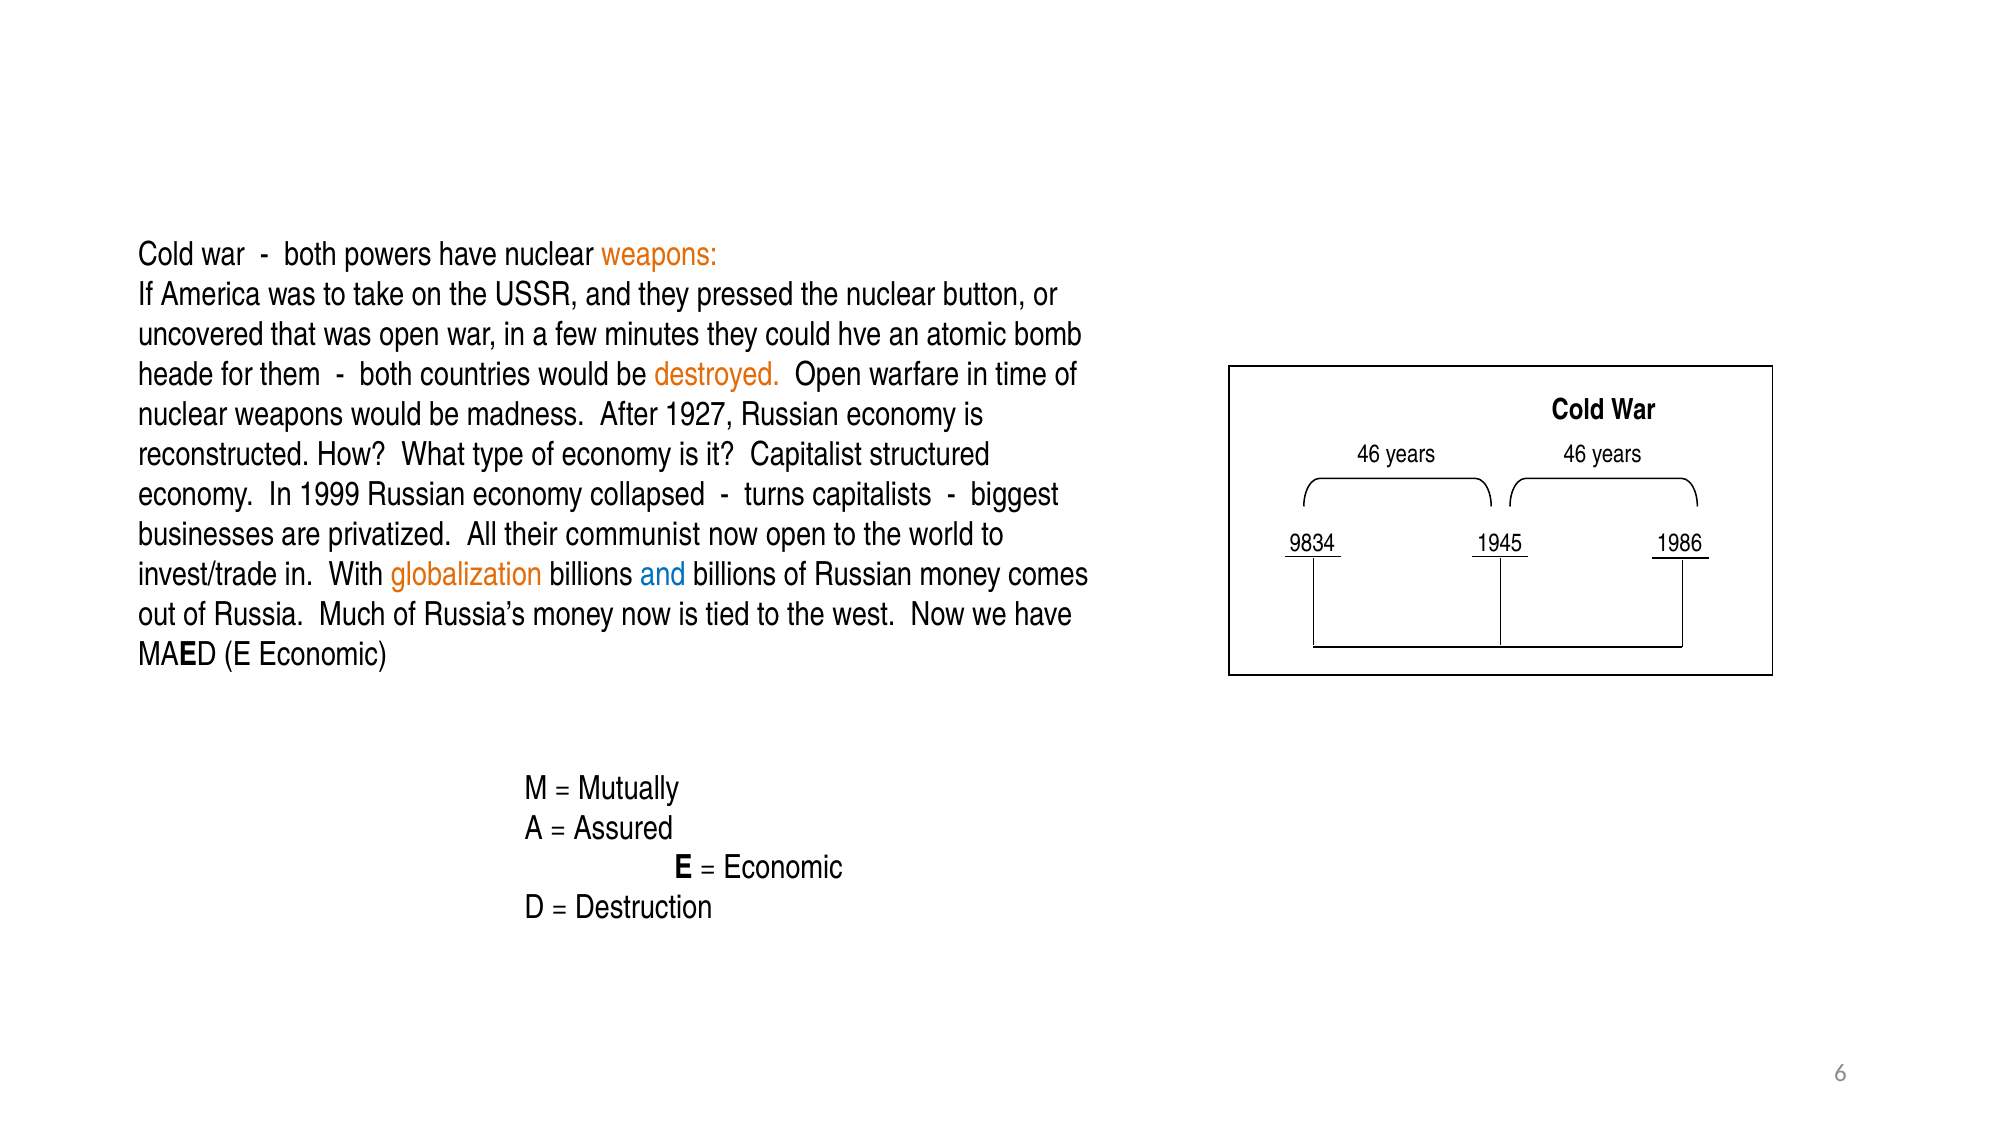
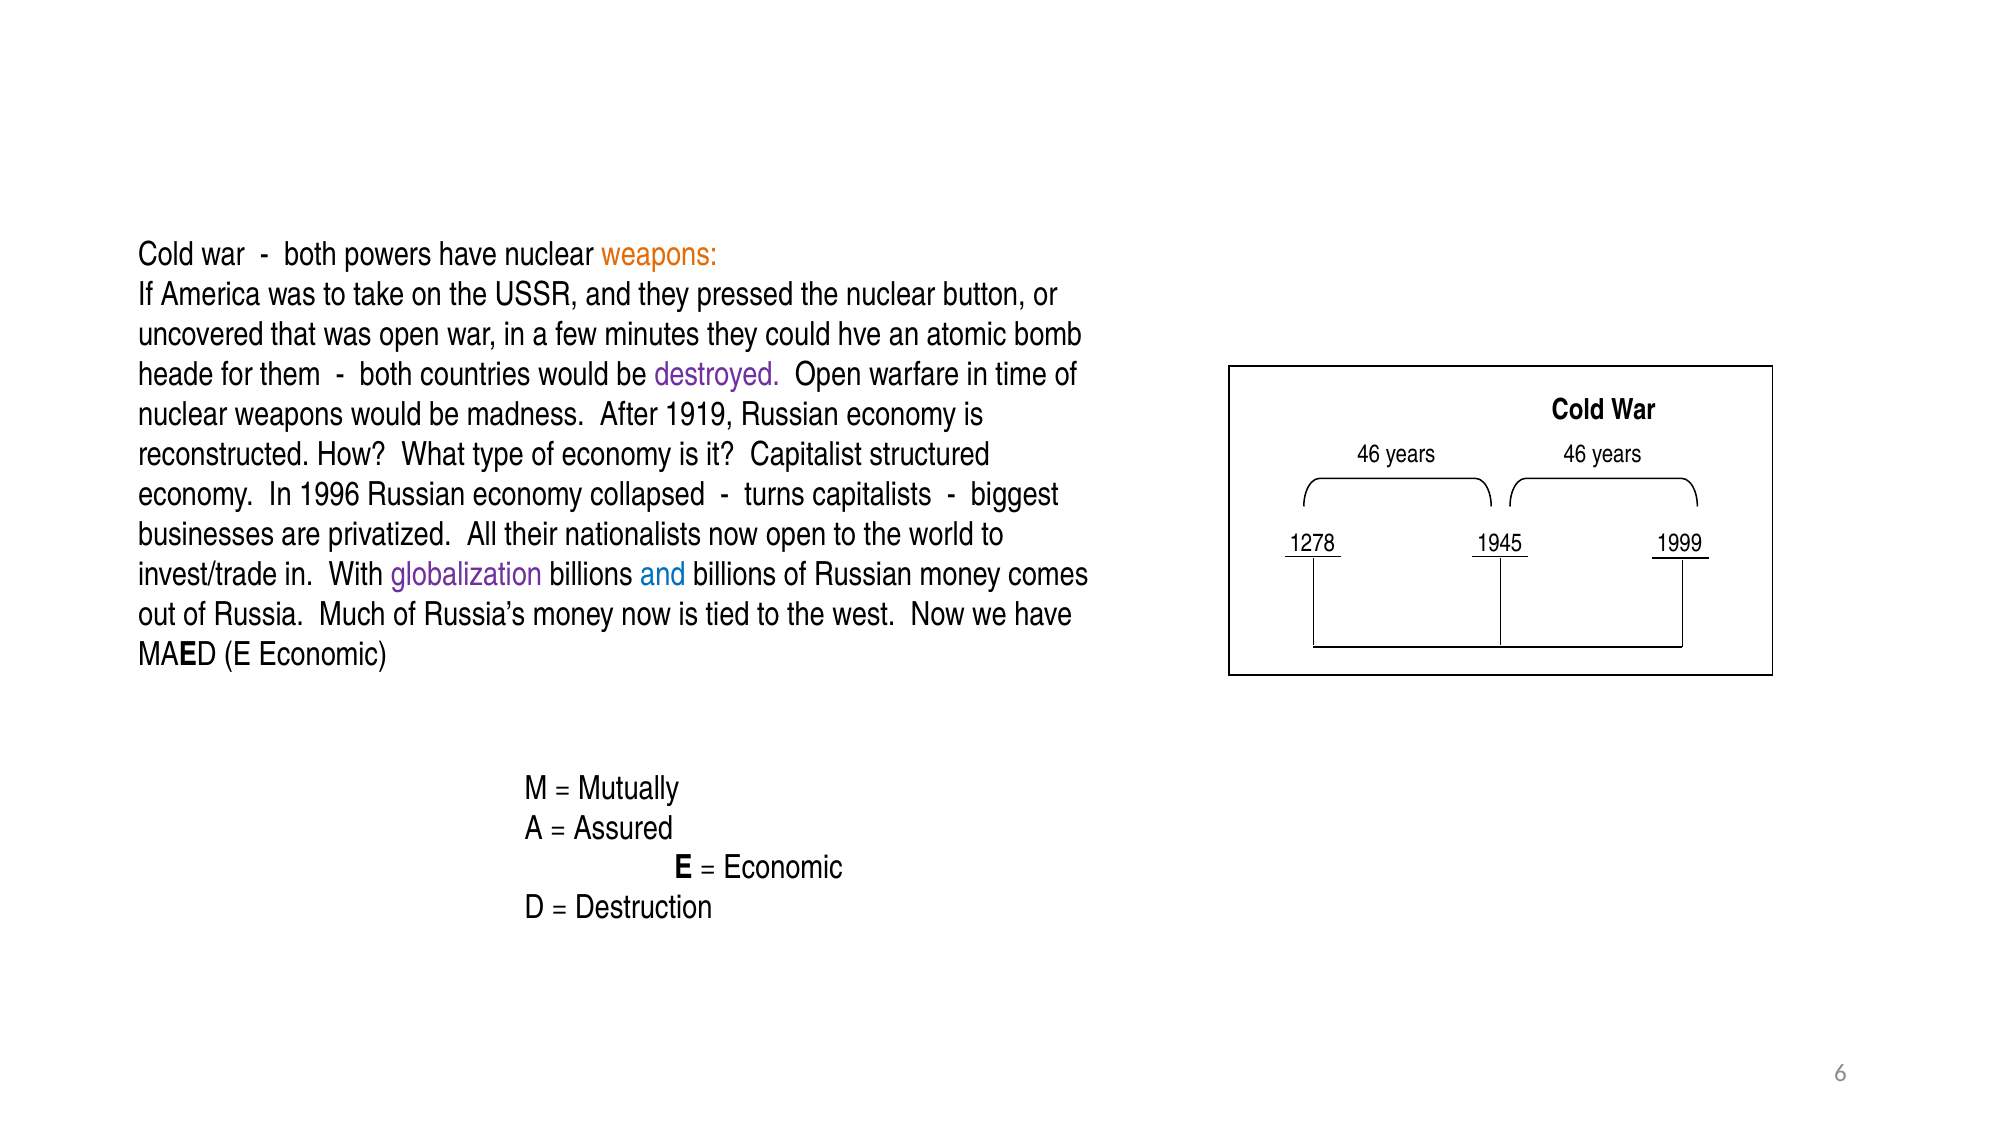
destroyed colour: orange -> purple
1927: 1927 -> 1919
1999: 1999 -> 1996
communist: communist -> nationalists
9834: 9834 -> 1278
1986: 1986 -> 1999
globalization colour: orange -> purple
